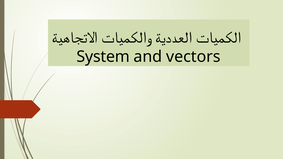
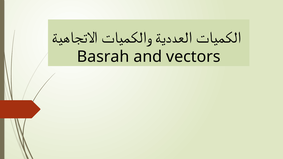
System: System -> Basrah
